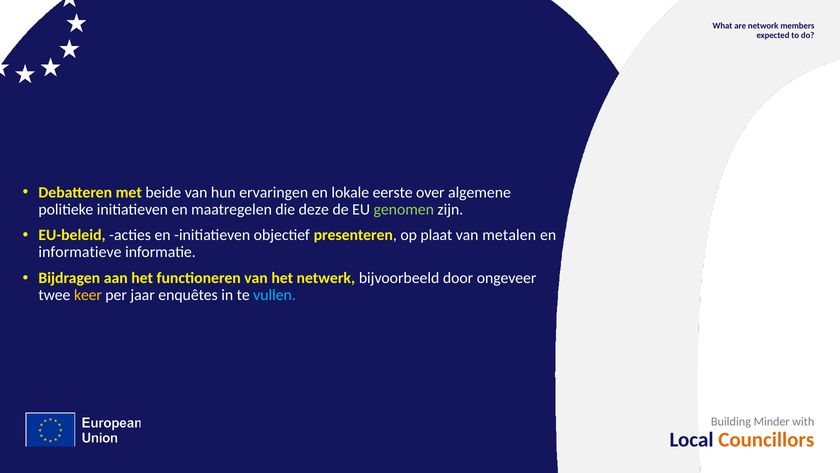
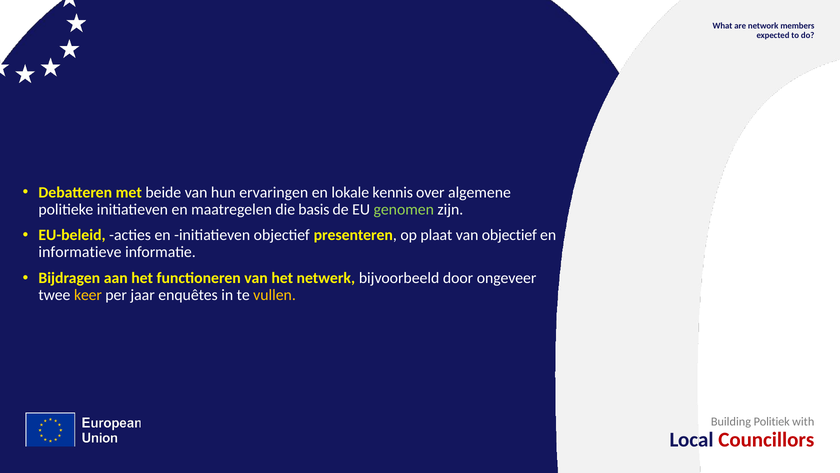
eerste: eerste -> kennis
deze: deze -> basis
van metalen: metalen -> objectief
vullen colour: light blue -> yellow
Minder: Minder -> Politiek
Councillors colour: orange -> red
